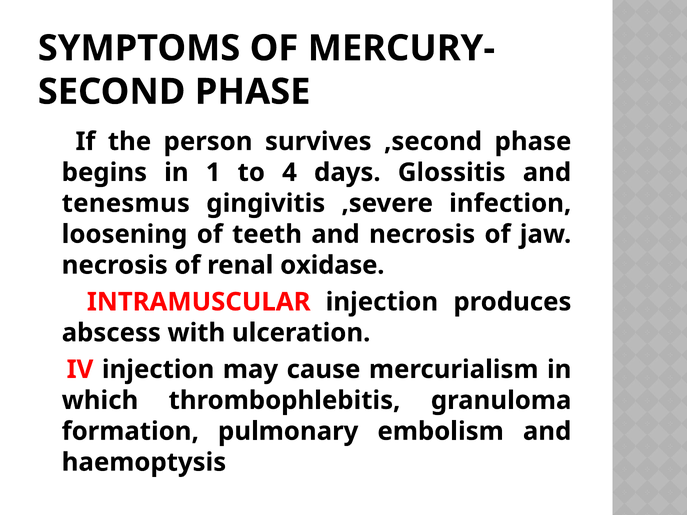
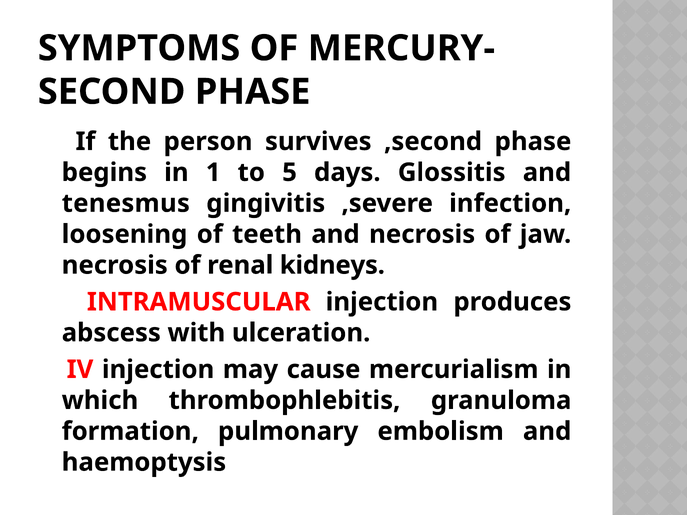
4: 4 -> 5
oxidase: oxidase -> kidneys
